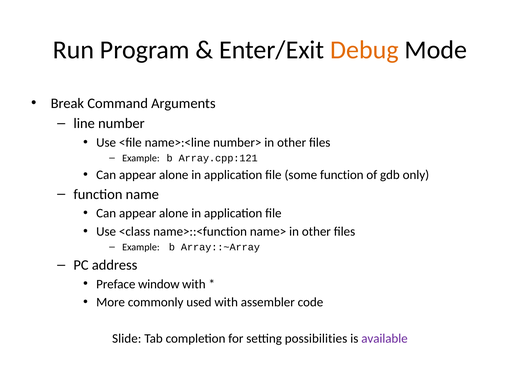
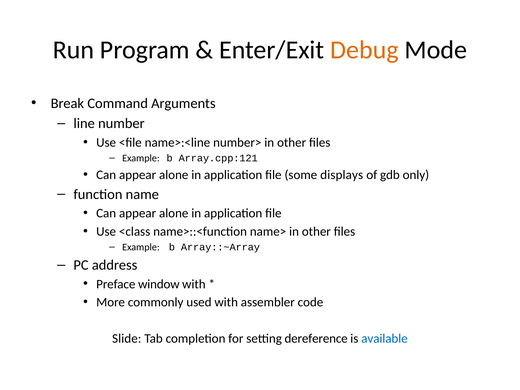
some function: function -> displays
possibilities: possibilities -> dereference
available colour: purple -> blue
